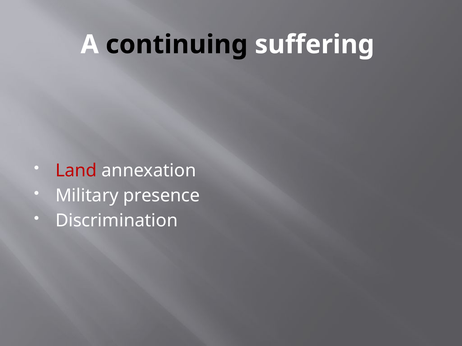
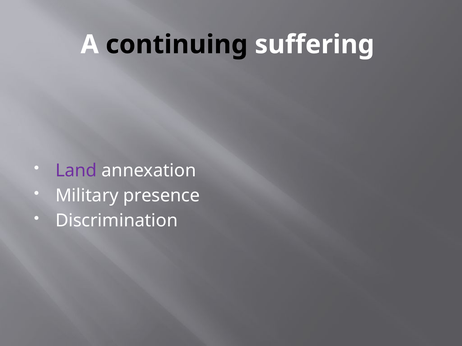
Land colour: red -> purple
